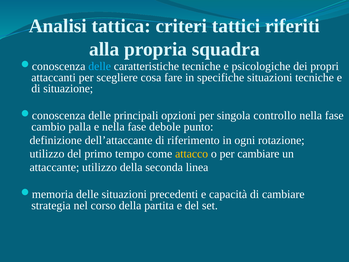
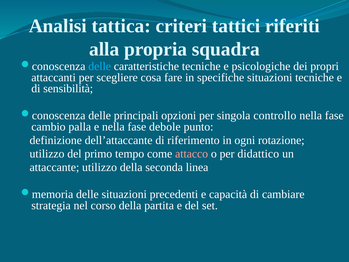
situazione: situazione -> sensibilità
attacco colour: yellow -> pink
per cambiare: cambiare -> didattico
